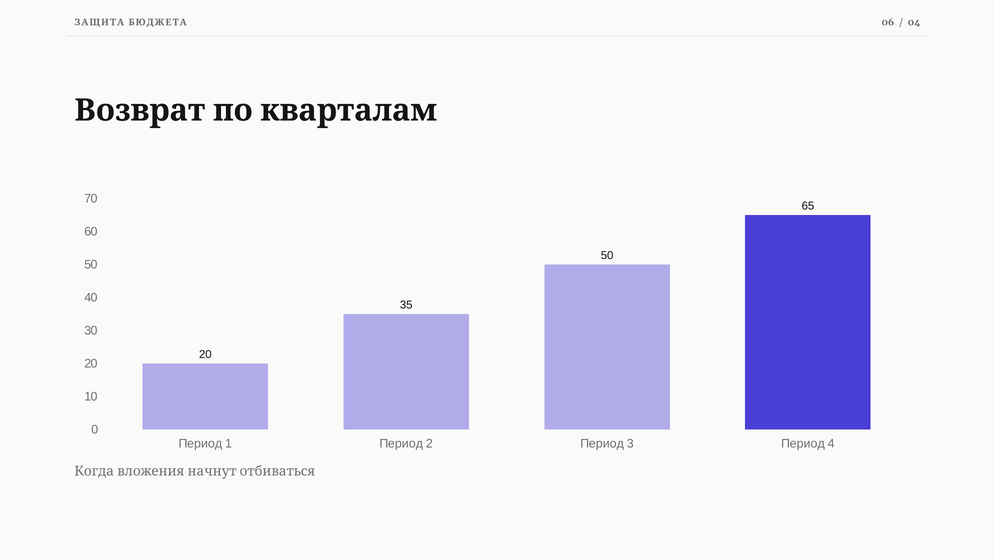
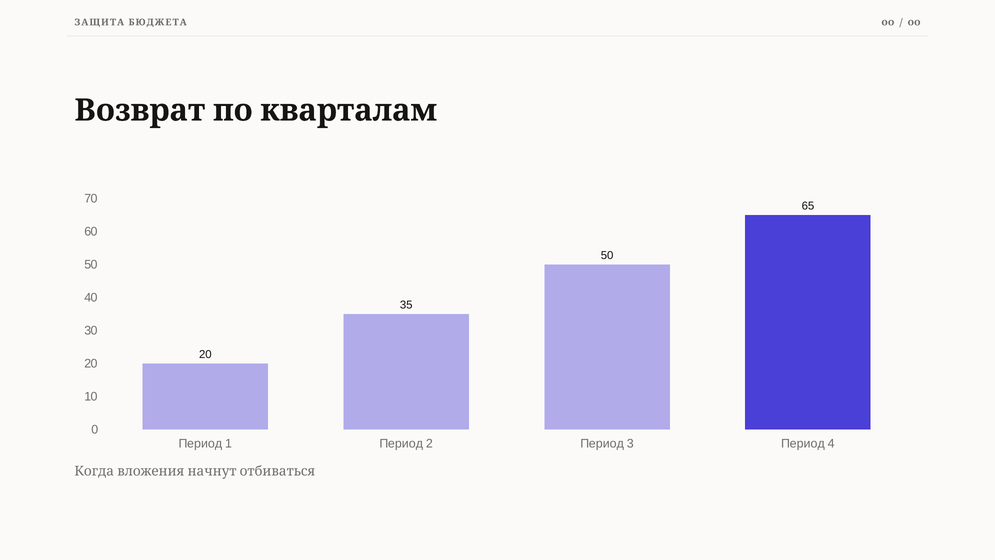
БЮДЖЕТА 06: 06 -> 00
04 at (914, 22): 04 -> 00
